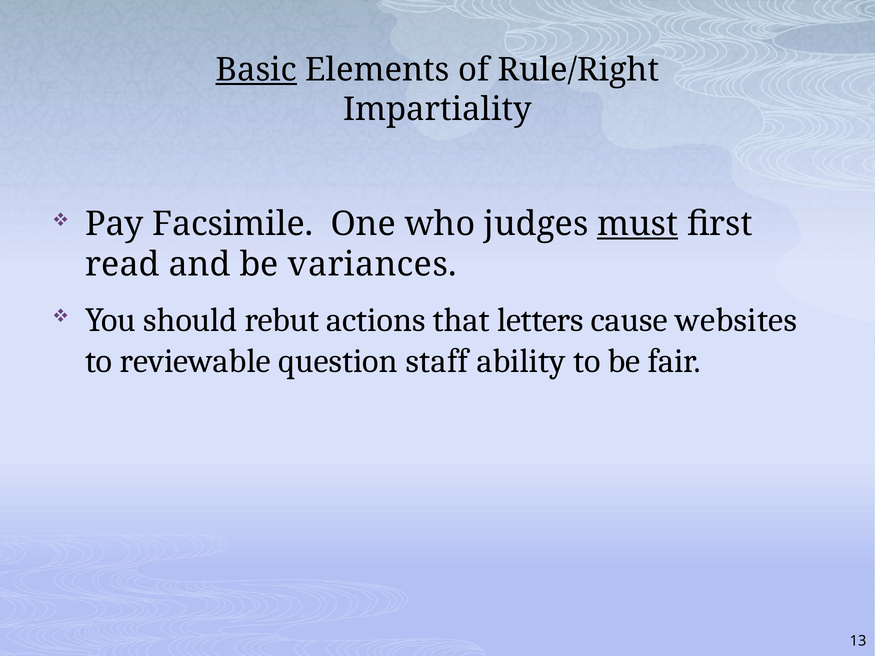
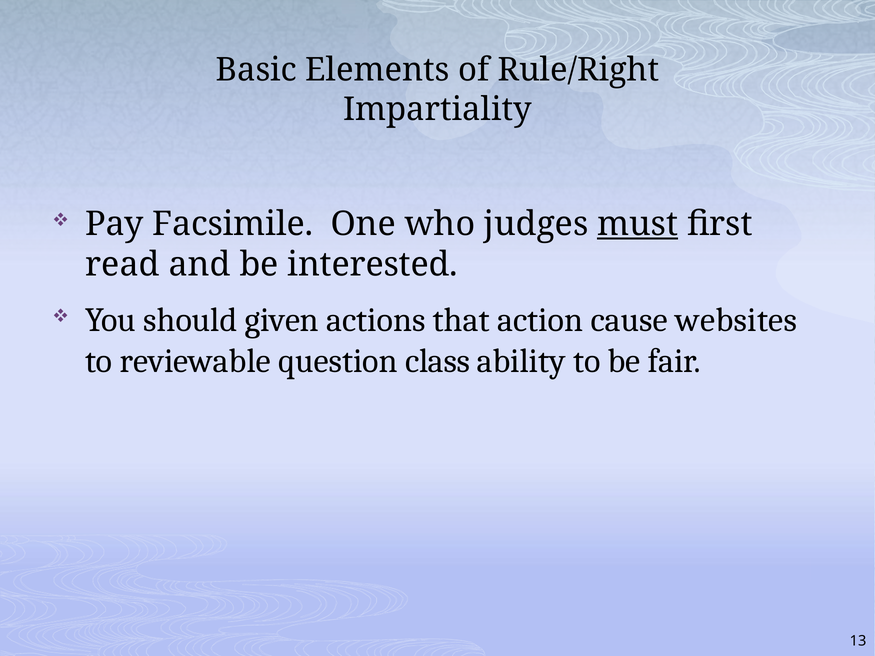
Basic underline: present -> none
variances: variances -> interested
rebut: rebut -> given
letters: letters -> action
staff: staff -> class
